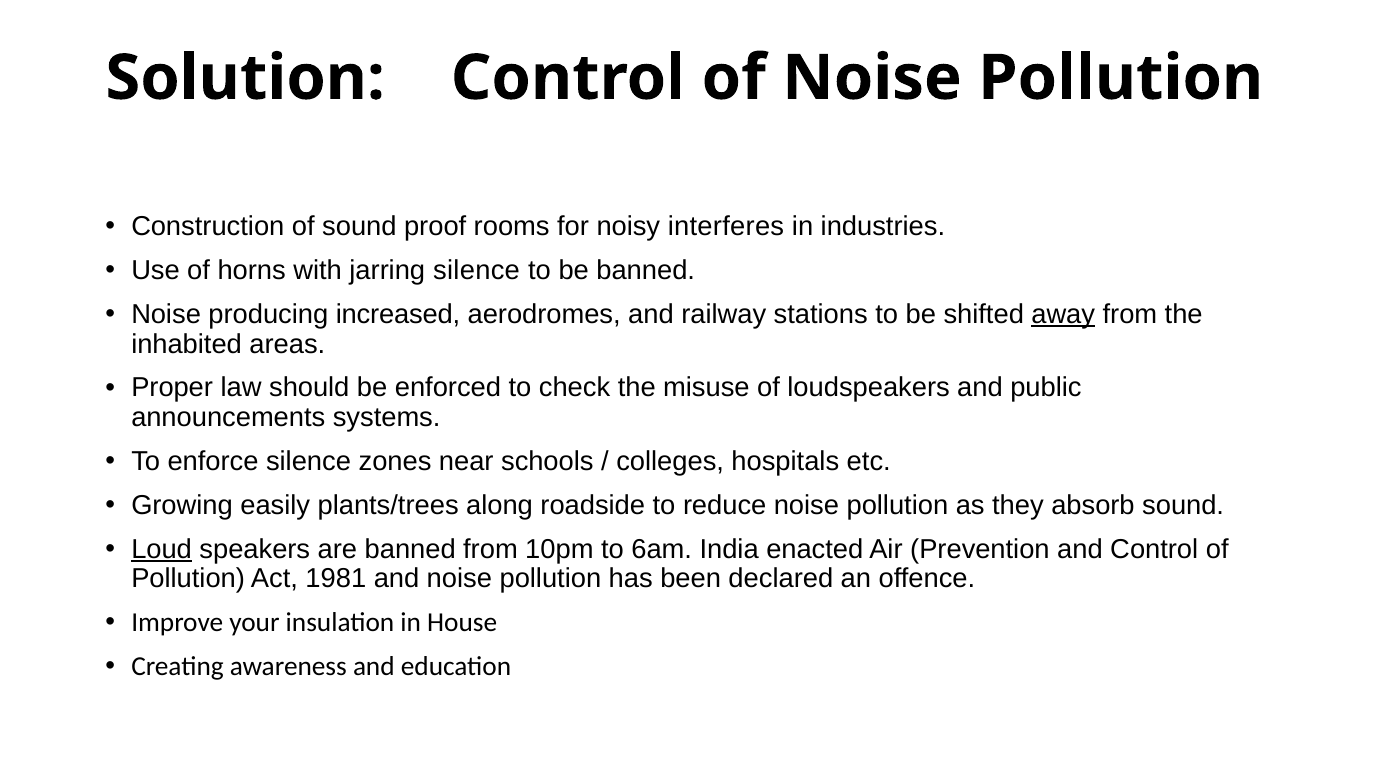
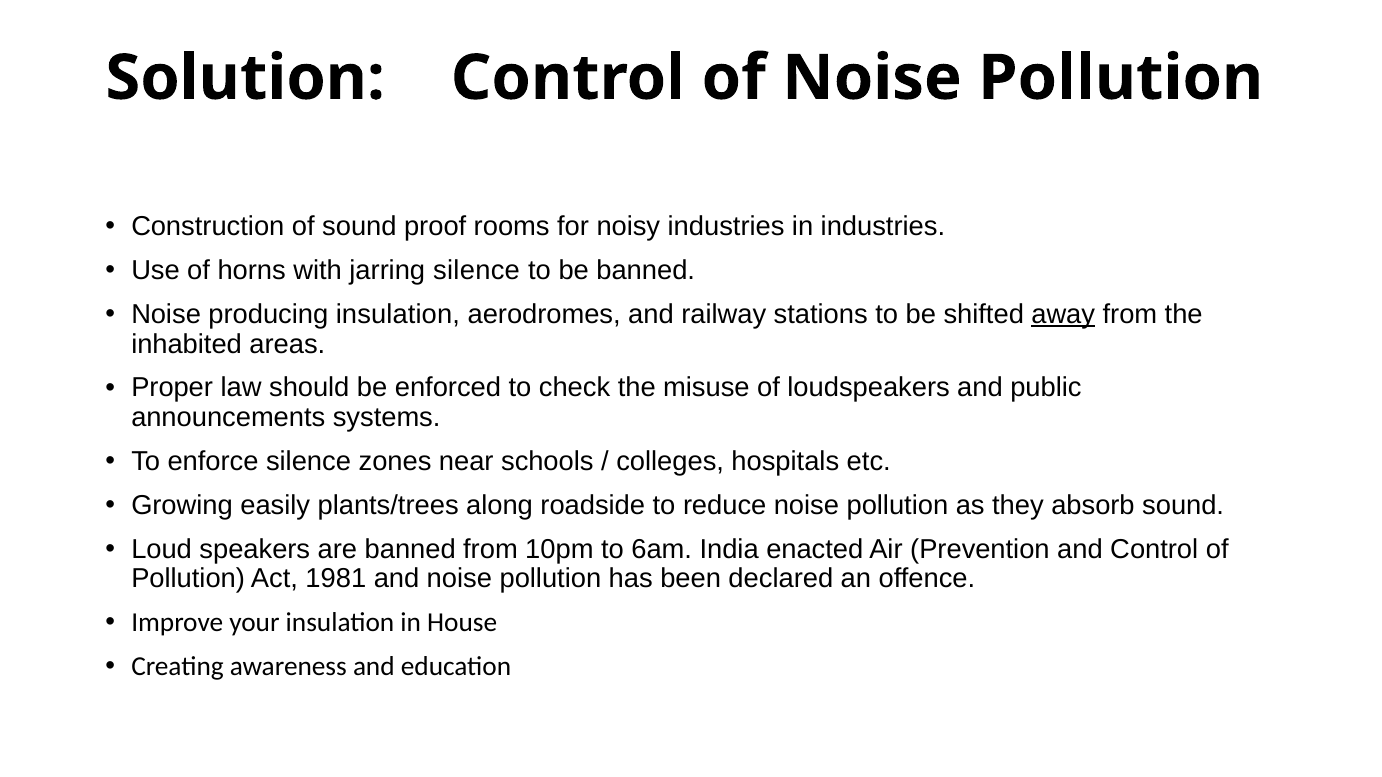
noisy interferes: interferes -> industries
producing increased: increased -> insulation
Loud underline: present -> none
